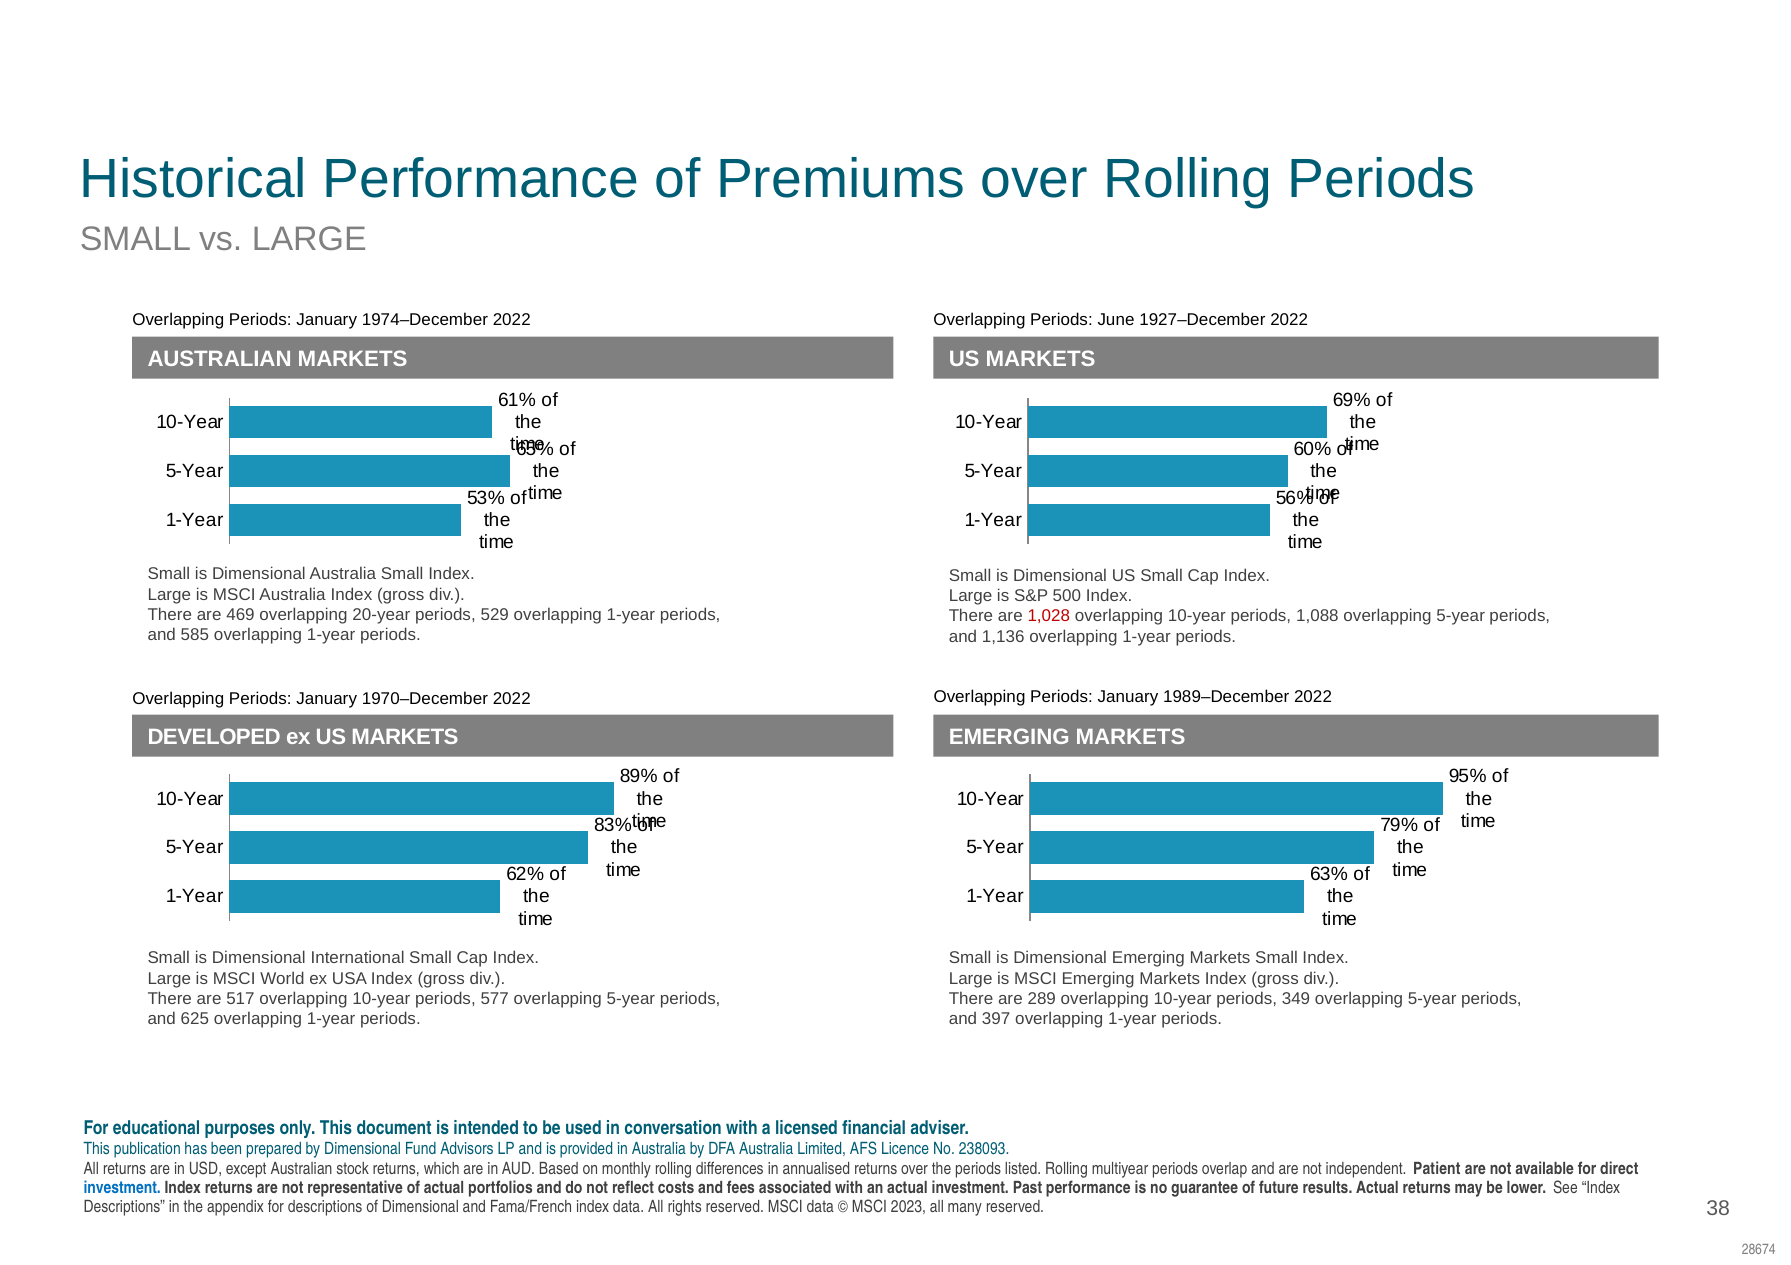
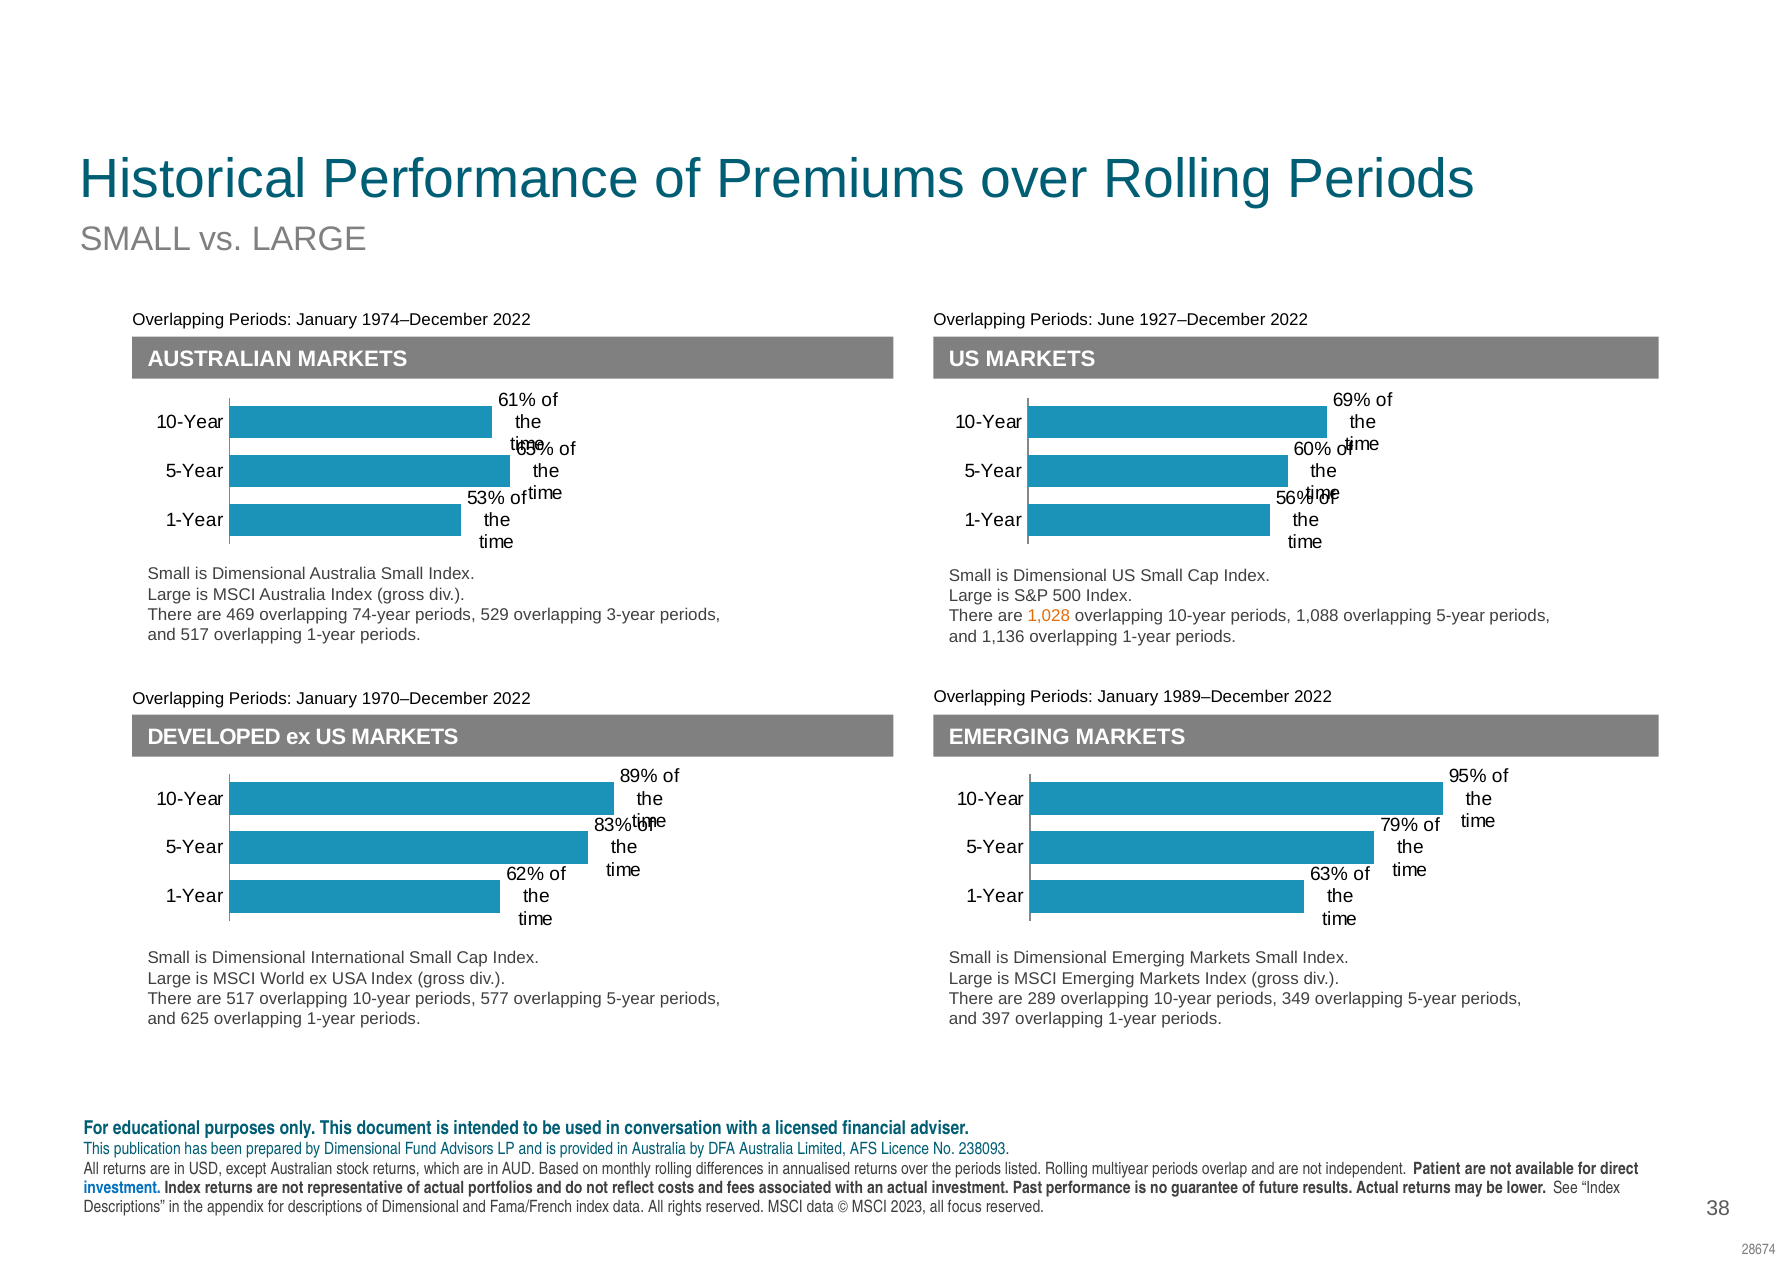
20-year: 20-year -> 74-year
529 overlapping 1-year: 1-year -> 3-year
1,028 colour: red -> orange
and 585: 585 -> 517
many: many -> focus
